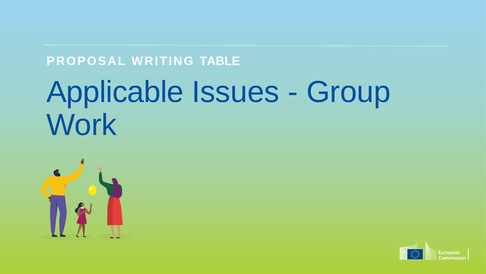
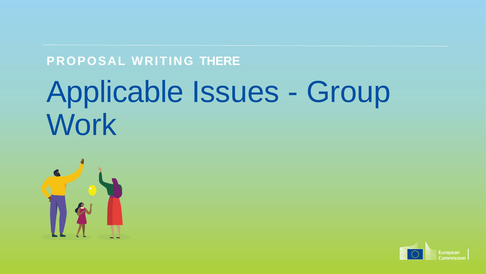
TABLE: TABLE -> THERE
